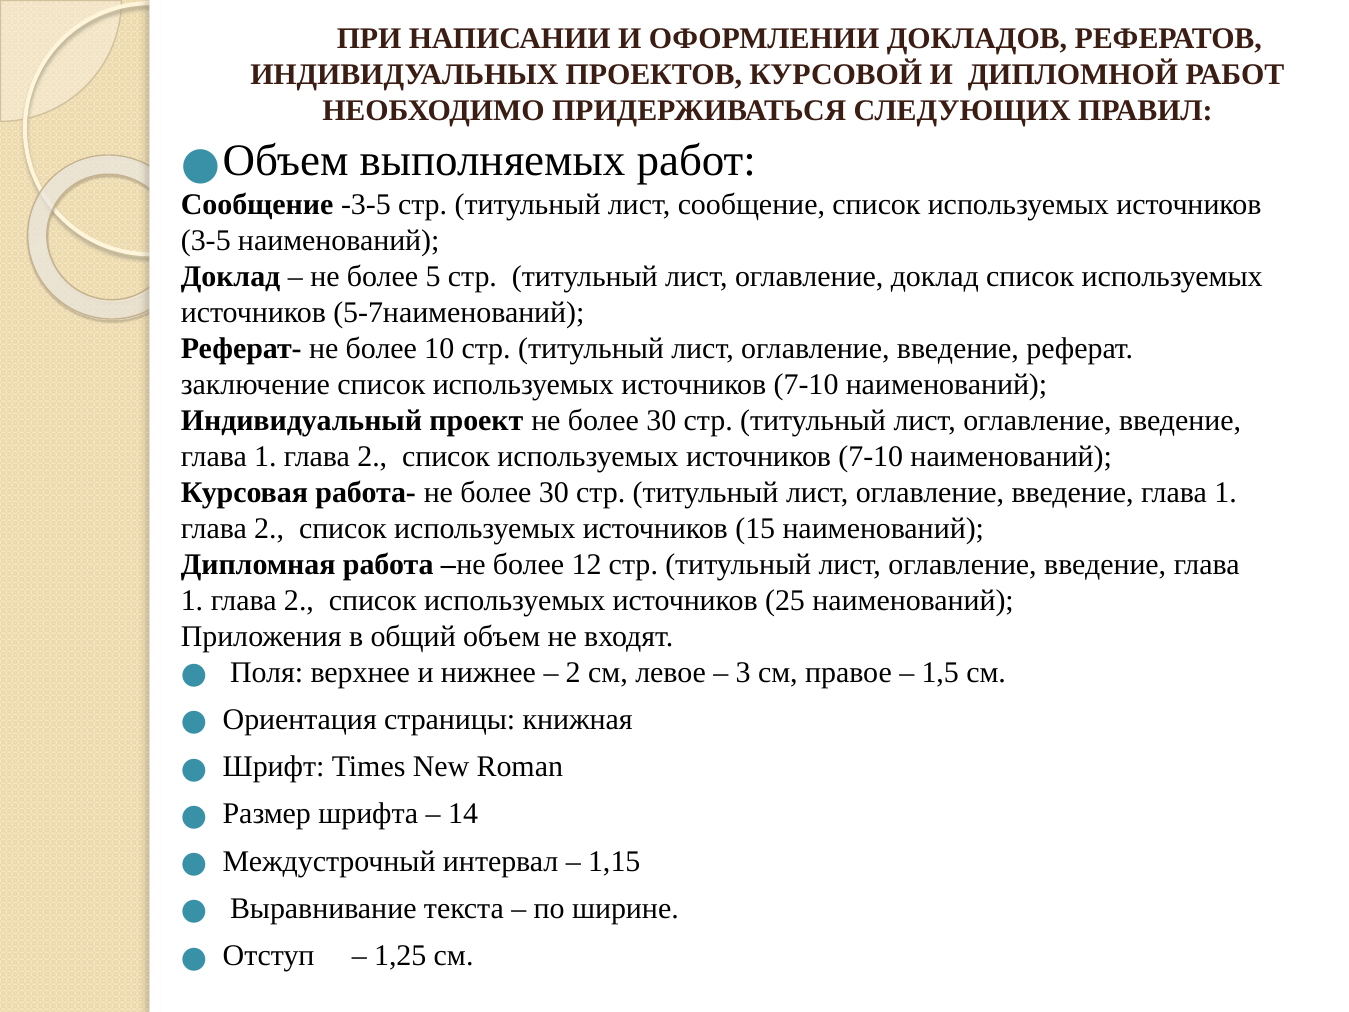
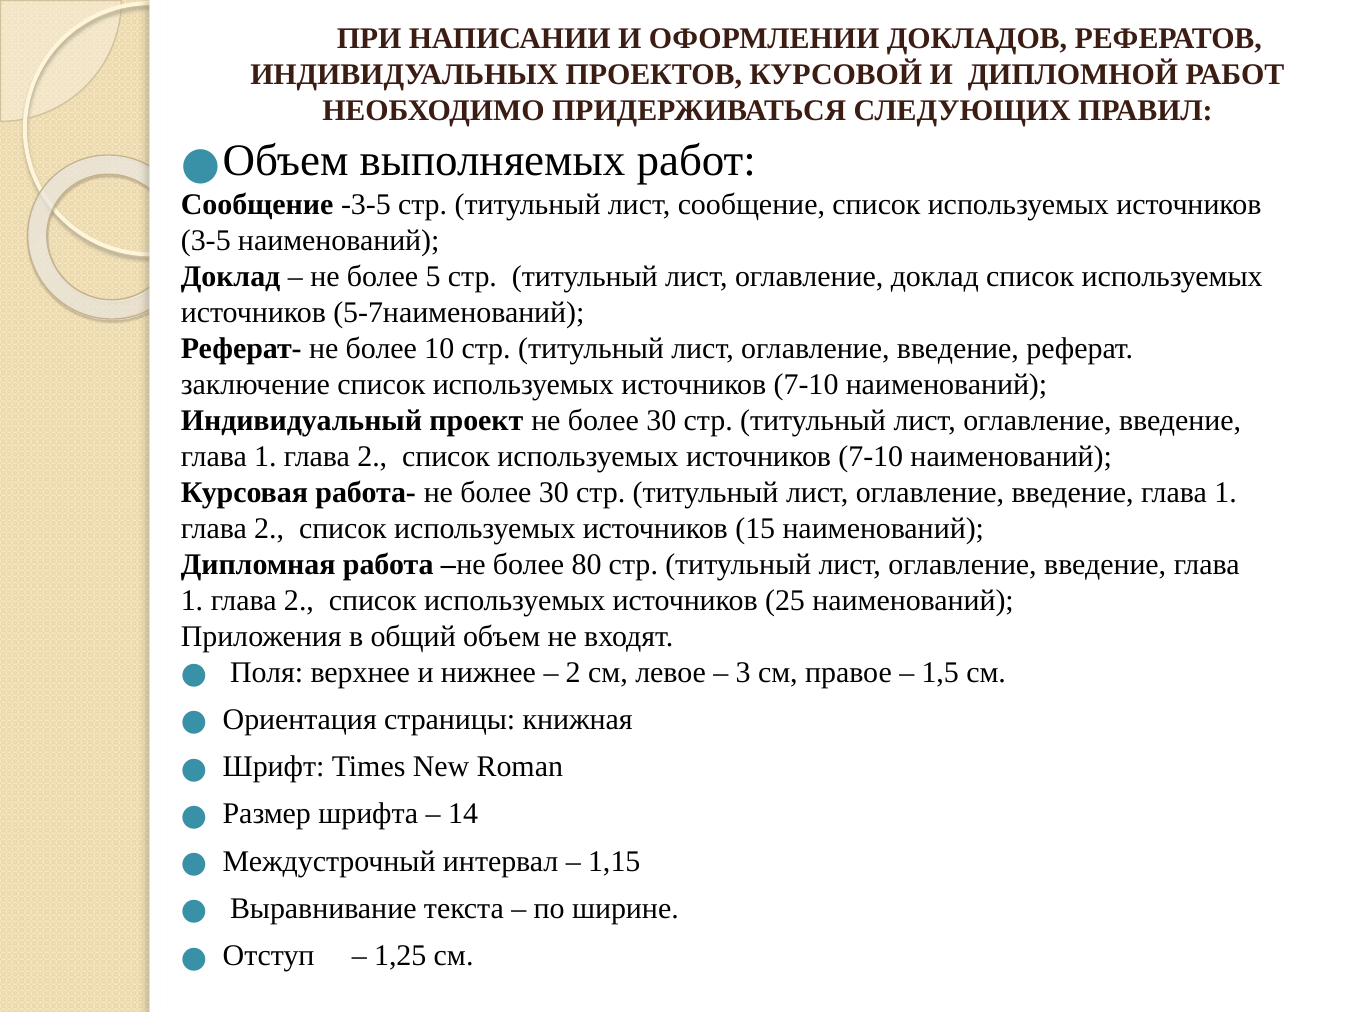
12: 12 -> 80
